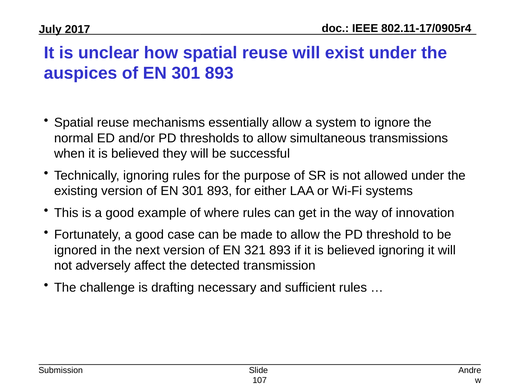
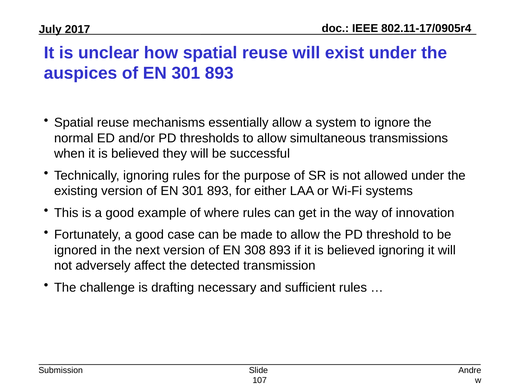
321: 321 -> 308
